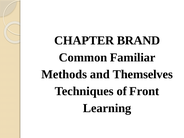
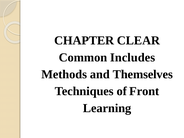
BRAND: BRAND -> CLEAR
Familiar: Familiar -> Includes
